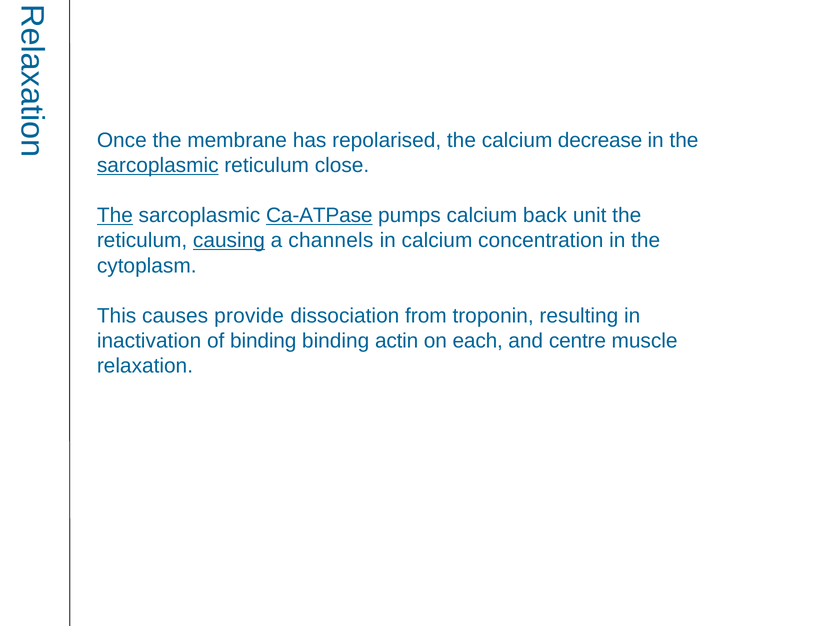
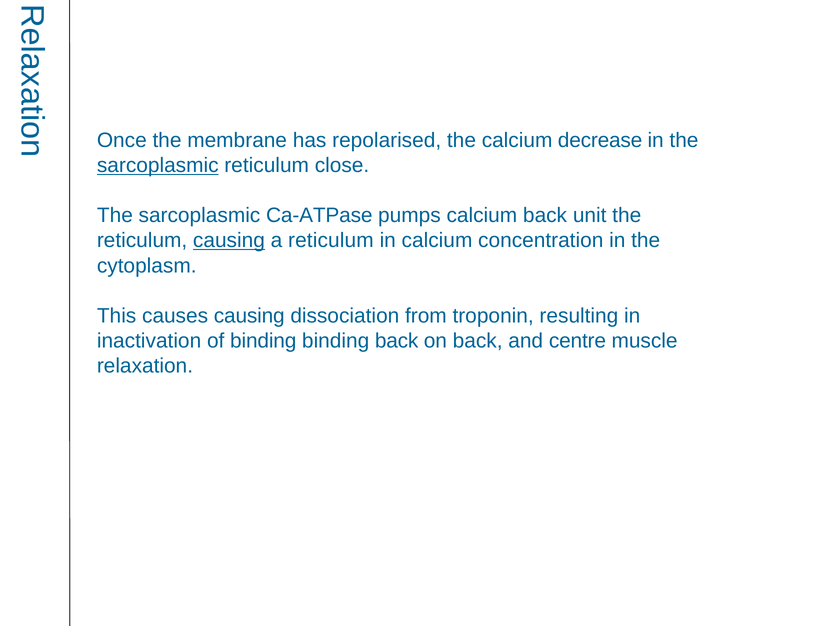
The at (115, 216) underline: present -> none
Ca-ATPase underline: present -> none
a channels: channels -> reticulum
causes provide: provide -> causing
binding actin: actin -> back
on each: each -> back
